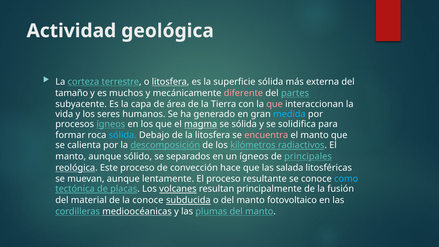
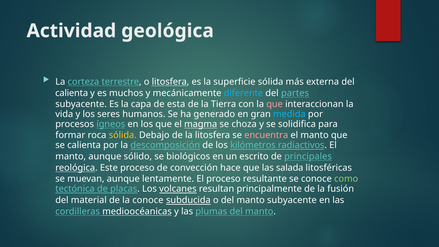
tamaño at (72, 93): tamaño -> calienta
diferente colour: pink -> light blue
área: área -> esta
se sólida: sólida -> choza
sólida at (123, 135) colour: light blue -> yellow
separados: separados -> biológicos
un ígneos: ígneos -> escrito
como colour: light blue -> light green
manto fotovoltaico: fotovoltaico -> subyacente
